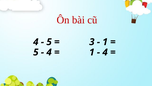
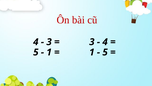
5 at (49, 42): 5 -> 3
1 at (105, 42): 1 -> 4
4 at (49, 52): 4 -> 1
4 at (105, 52): 4 -> 5
